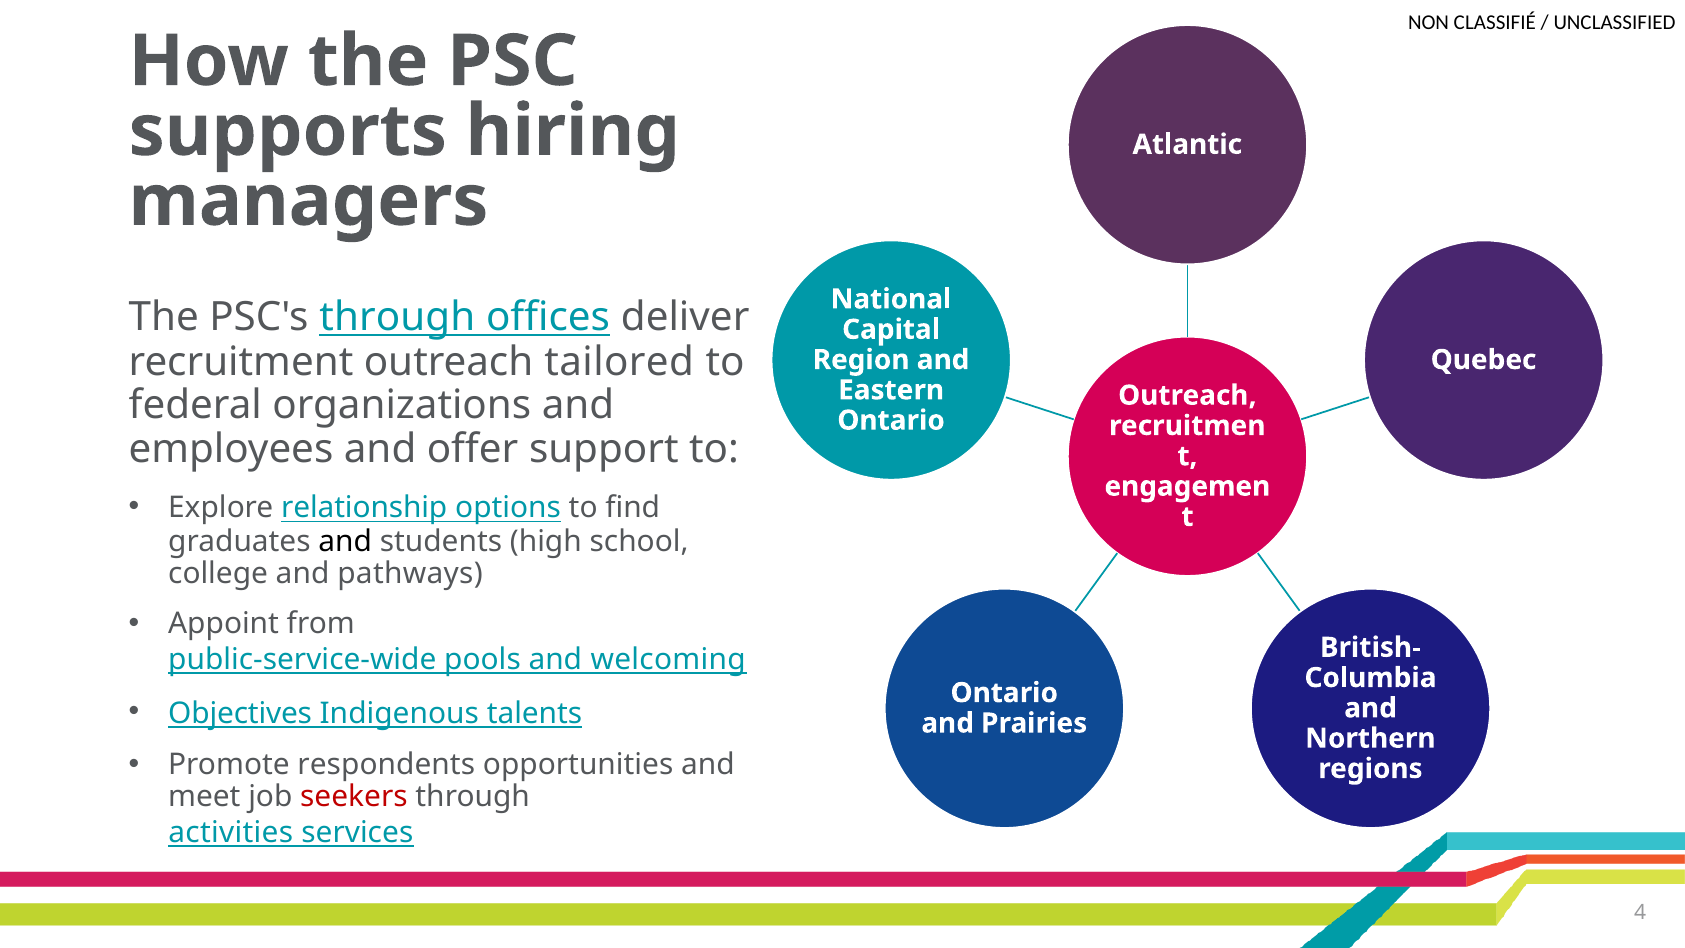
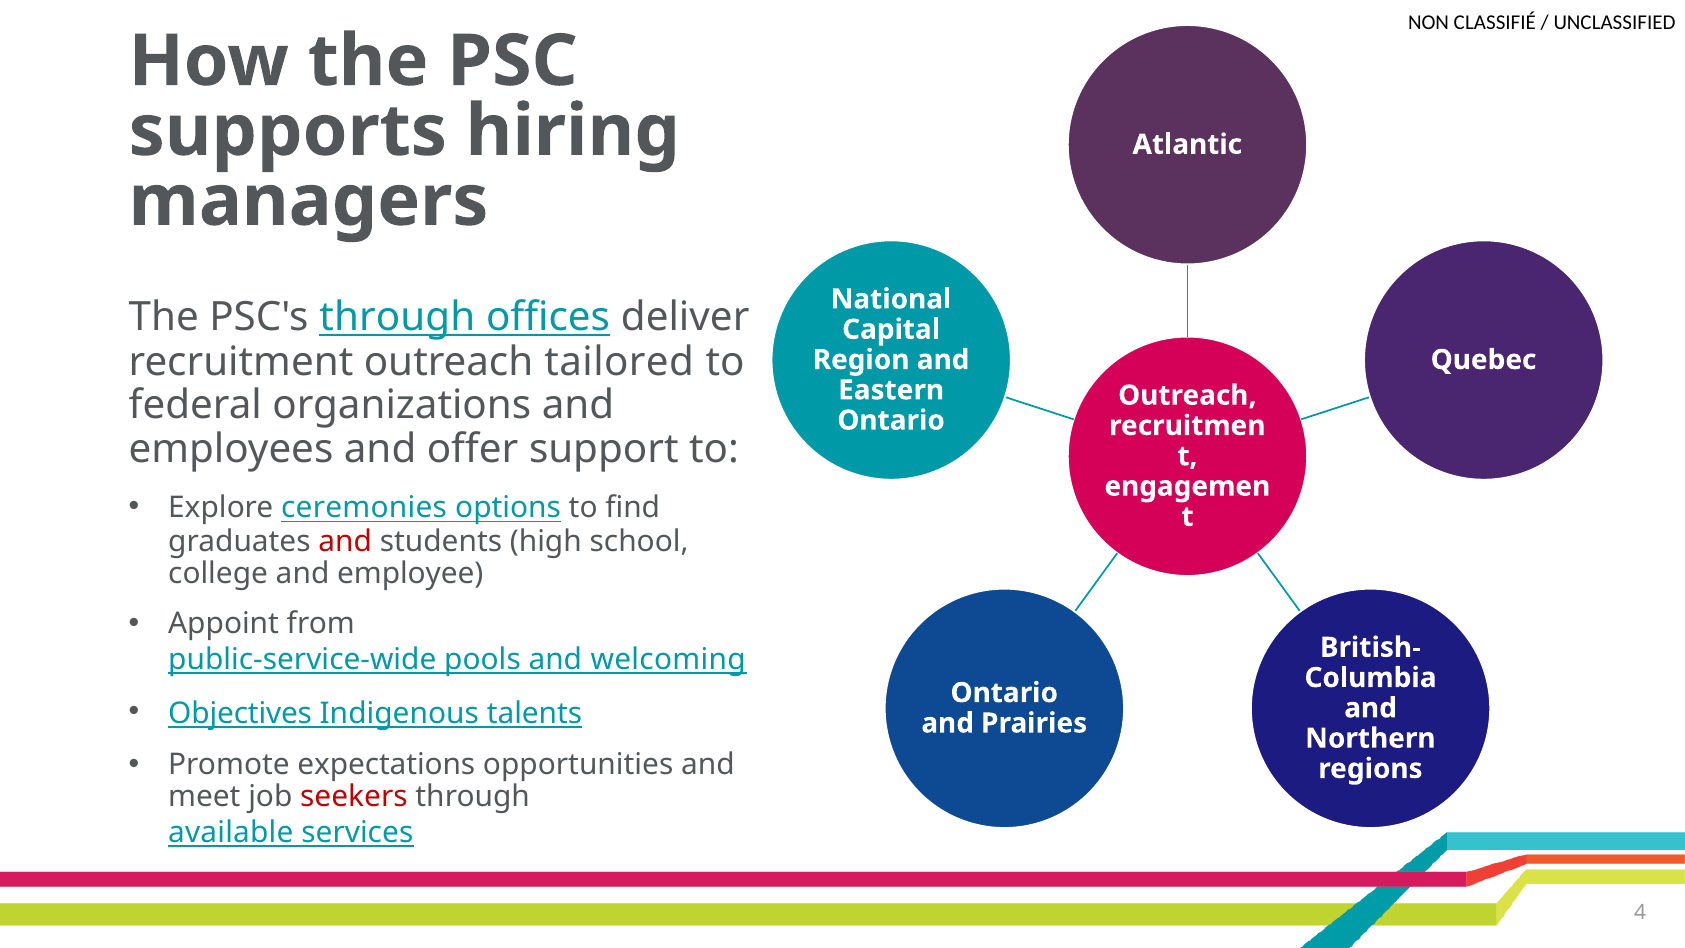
relationship: relationship -> ceremonies
and at (345, 541) colour: black -> red
pathways: pathways -> employee
respondents: respondents -> expectations
activities: activities -> available
